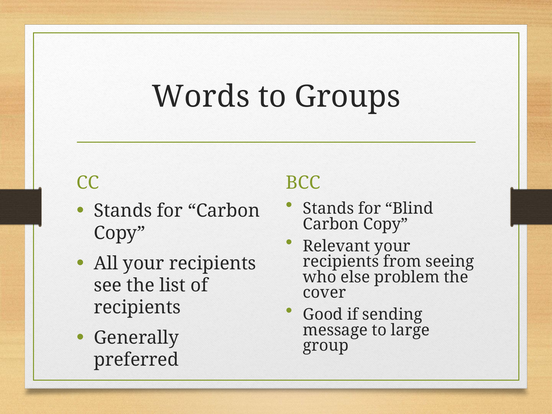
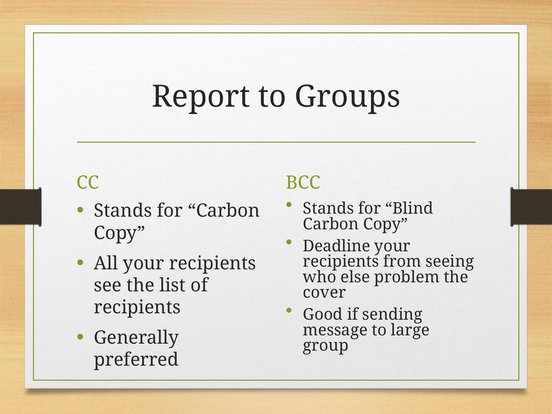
Words: Words -> Report
Relevant: Relevant -> Deadline
